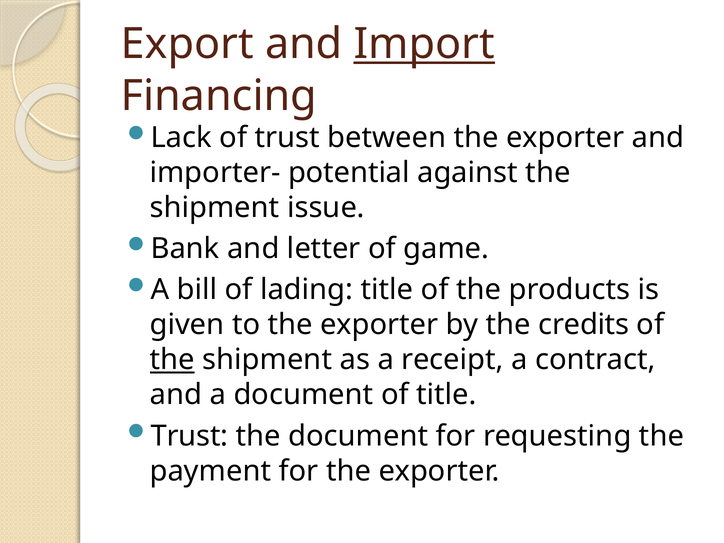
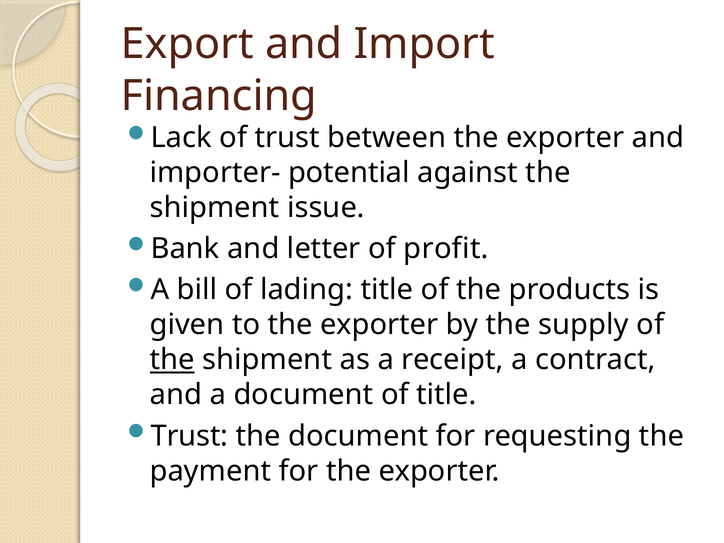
Import underline: present -> none
game: game -> profit
credits: credits -> supply
